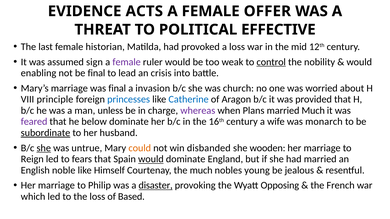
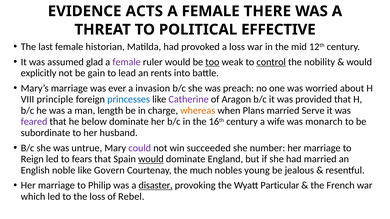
OFFER: OFFER -> THERE
sign: sign -> glad
too underline: none -> present
enabling: enabling -> explicitly
be final: final -> gain
crisis: crisis -> rents
was final: final -> ever
church: church -> preach
Catherine colour: blue -> purple
unless: unless -> length
whereas colour: purple -> orange
married Much: Much -> Serve
subordinate underline: present -> none
she at (44, 148) underline: present -> none
could colour: orange -> purple
disbanded: disbanded -> succeeded
wooden: wooden -> number
Himself: Himself -> Govern
Opposing: Opposing -> Particular
Based: Based -> Rebel
